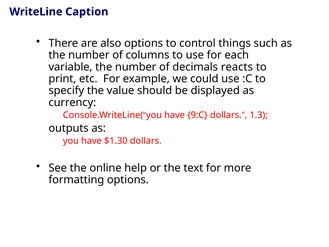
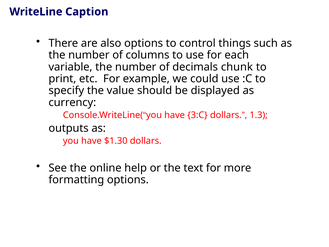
reacts: reacts -> chunk
9:C: 9:C -> 3:C
